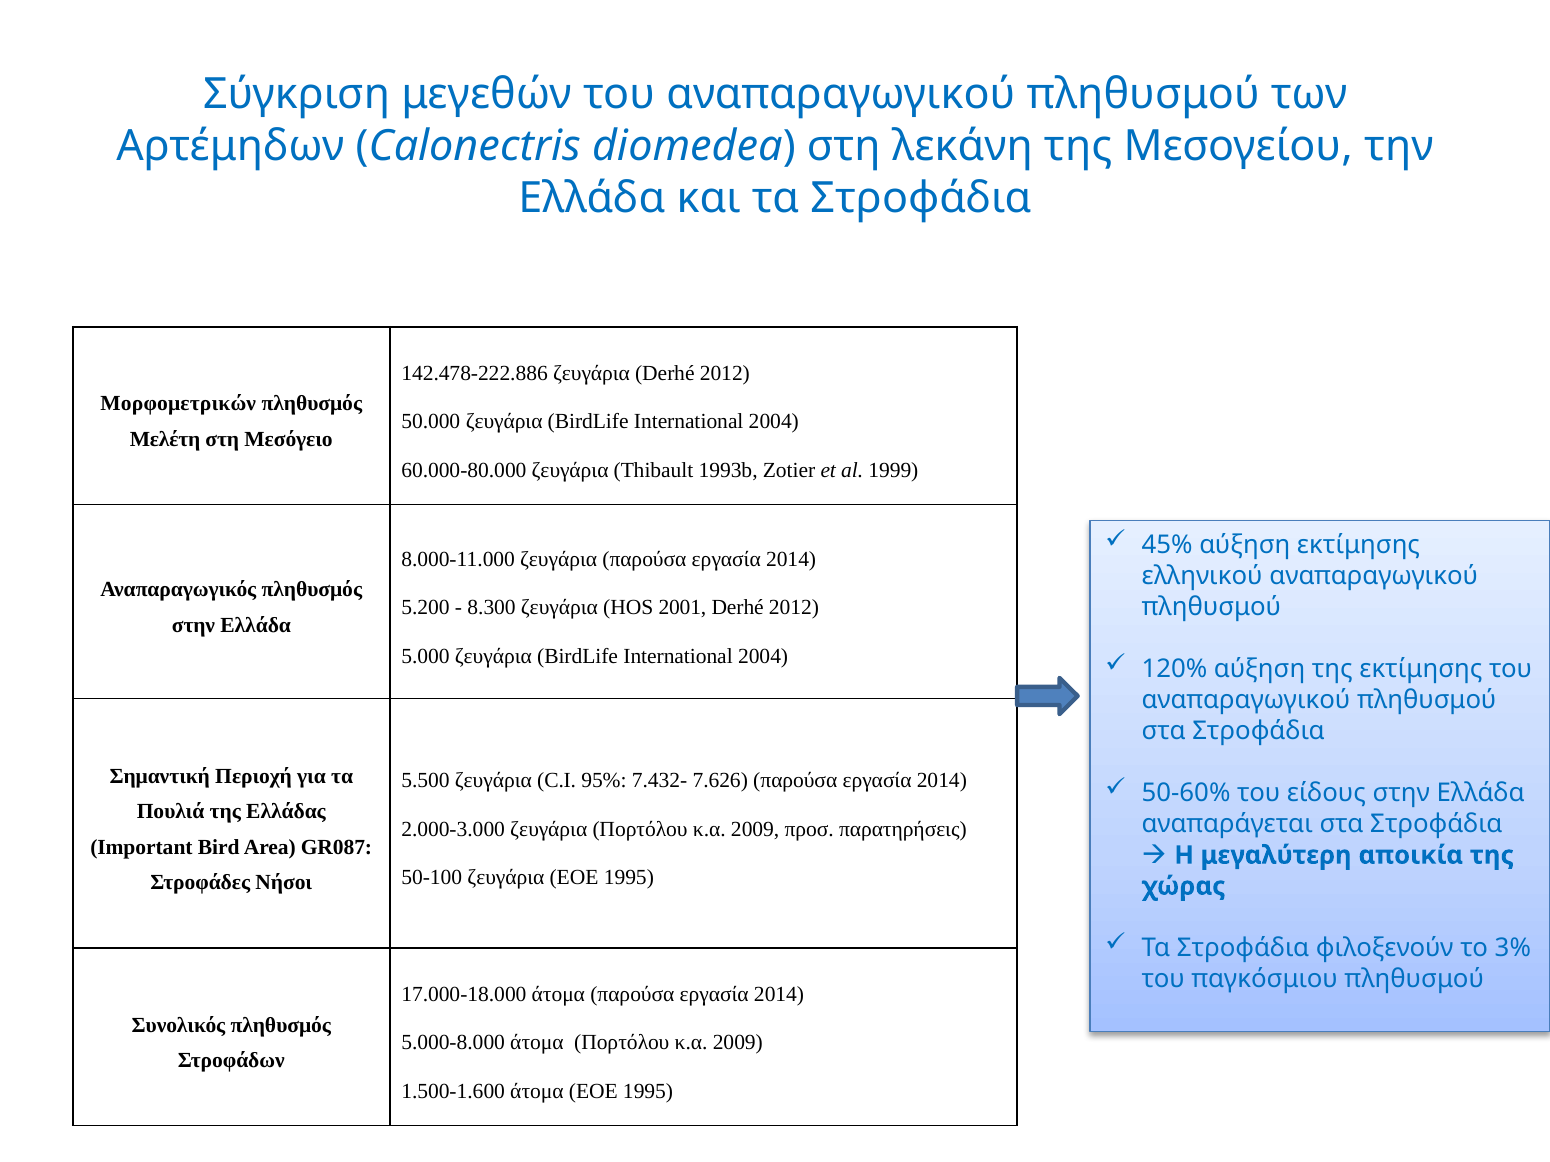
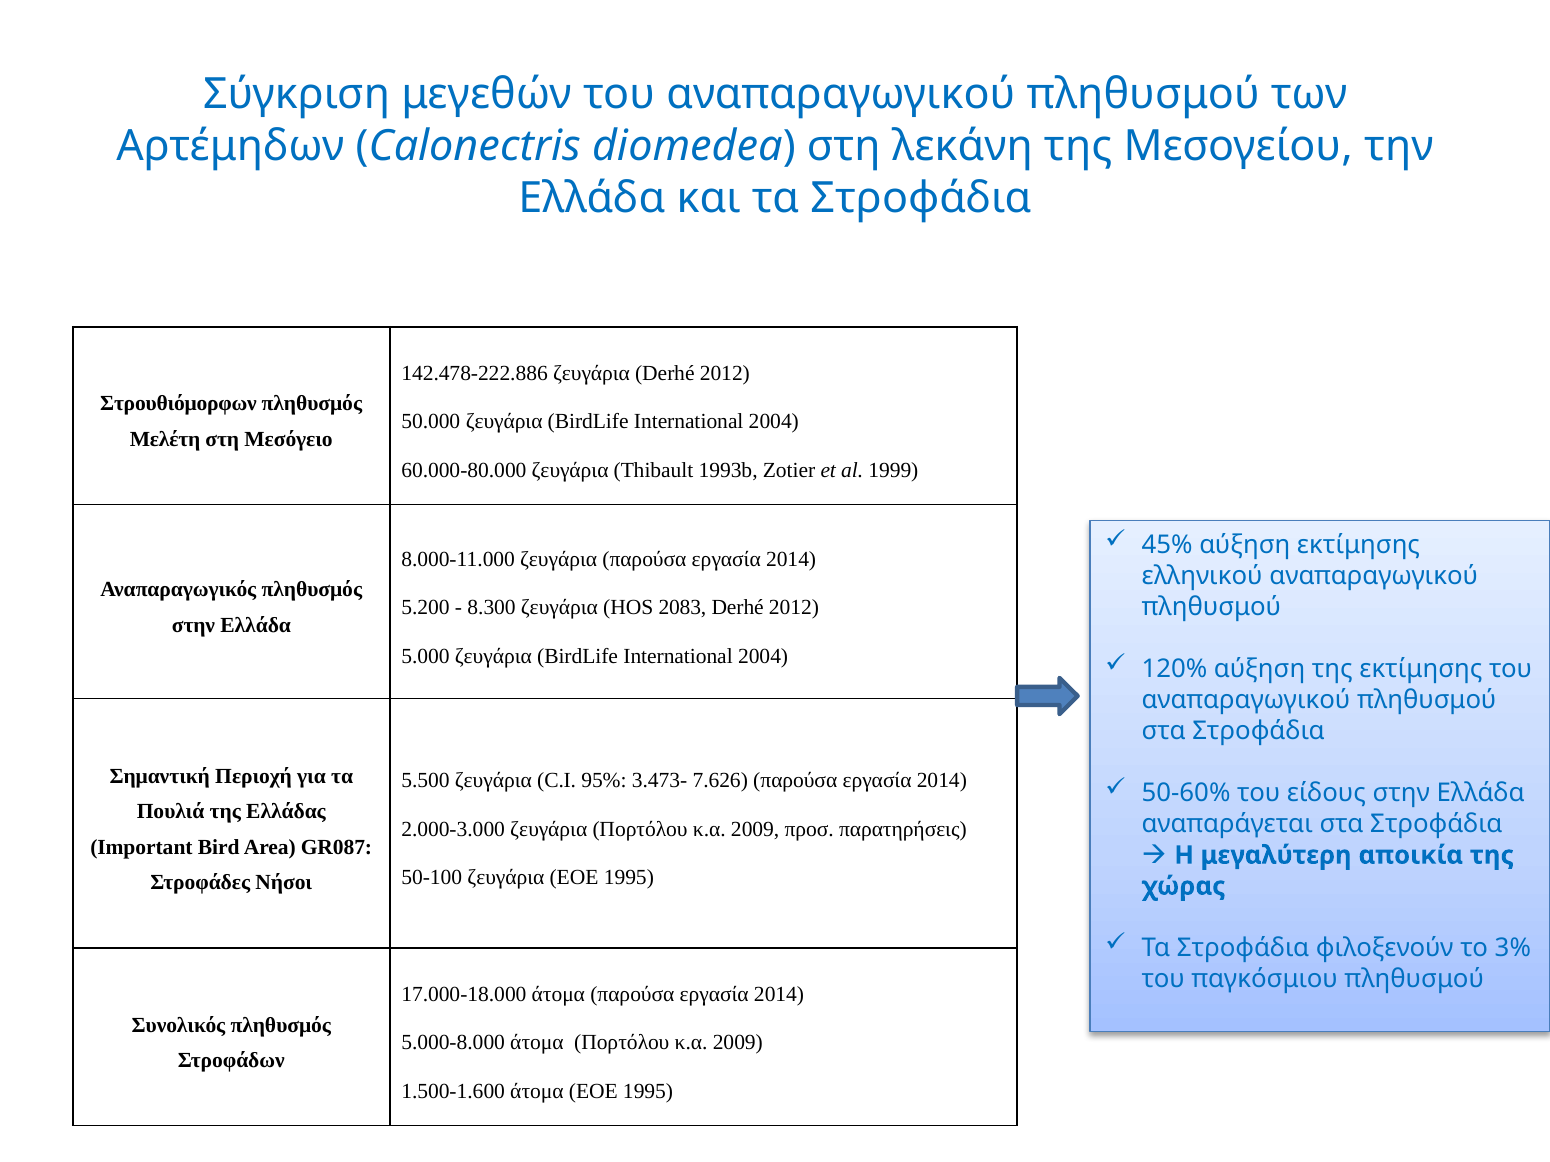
Μορφομετρικών: Μορφομετρικών -> Στρουθιόμορφων
2001: 2001 -> 2083
7.432-: 7.432- -> 3.473-
